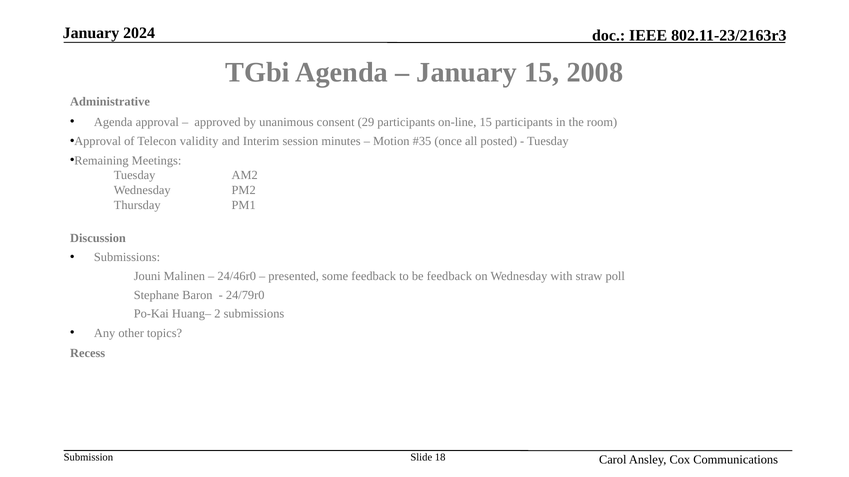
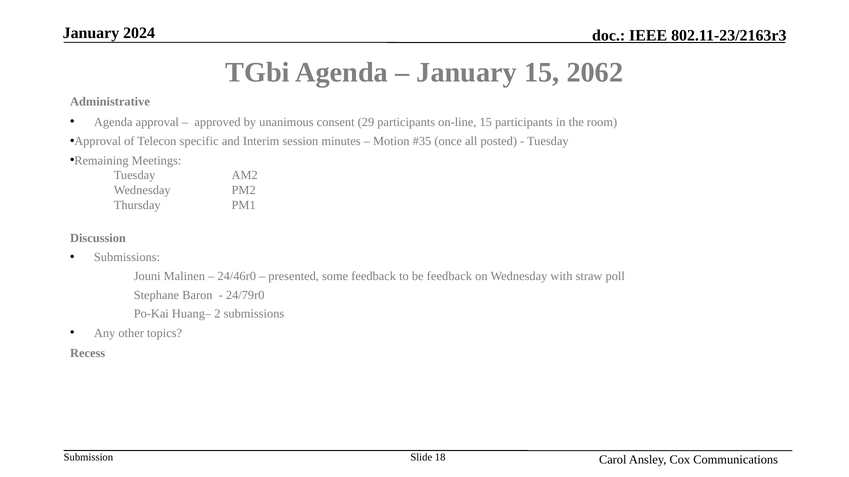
2008: 2008 -> 2062
validity: validity -> specific
